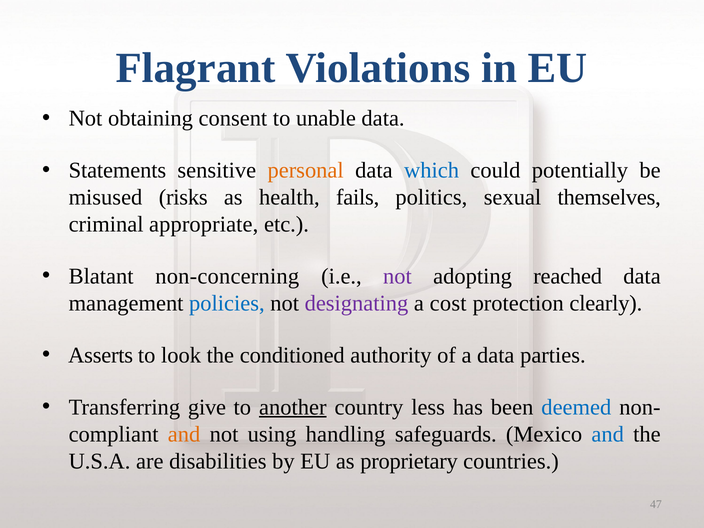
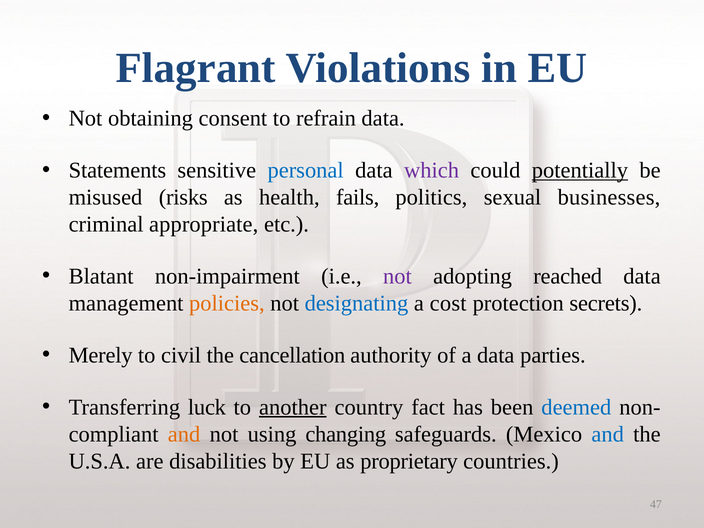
unable: unable -> refrain
personal colour: orange -> blue
which colour: blue -> purple
potentially underline: none -> present
themselves: themselves -> businesses
non-concerning: non-concerning -> non-impairment
policies colour: blue -> orange
designating colour: purple -> blue
clearly: clearly -> secrets
Asserts: Asserts -> Merely
look: look -> civil
conditioned: conditioned -> cancellation
give: give -> luck
less: less -> fact
handling: handling -> changing
